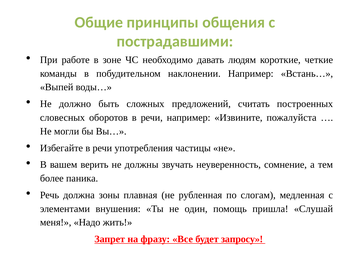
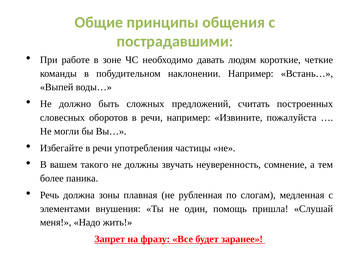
верить: верить -> такого
запросу: запросу -> заранее
